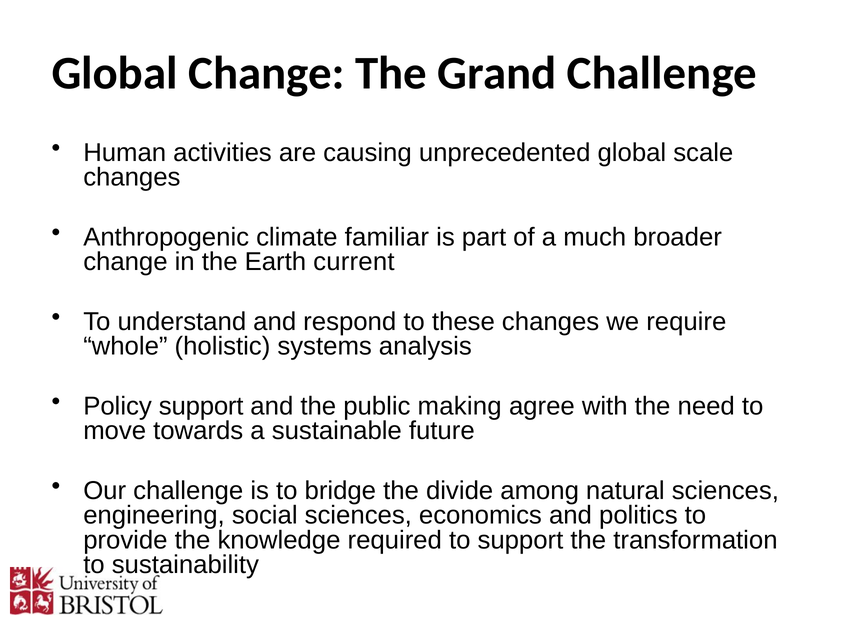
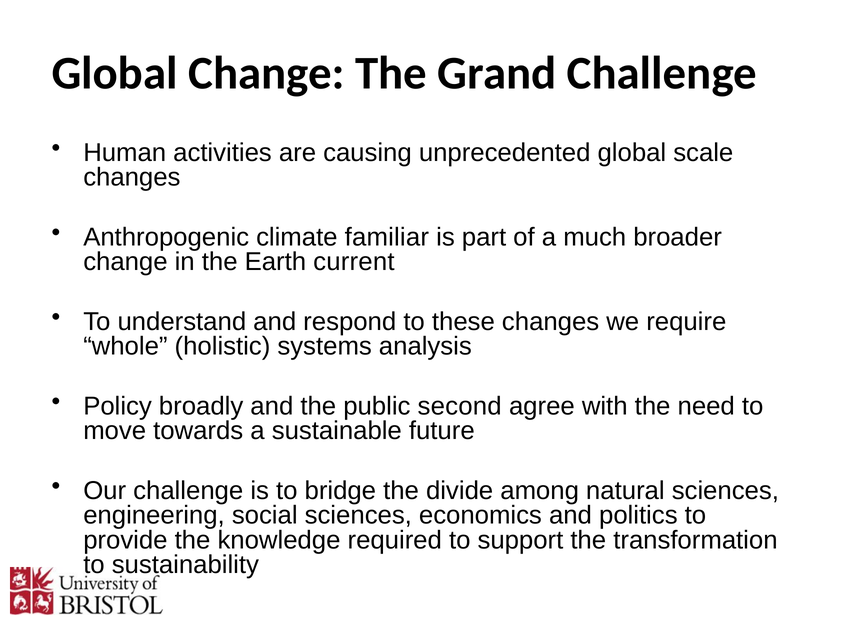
Policy support: support -> broadly
making: making -> second
